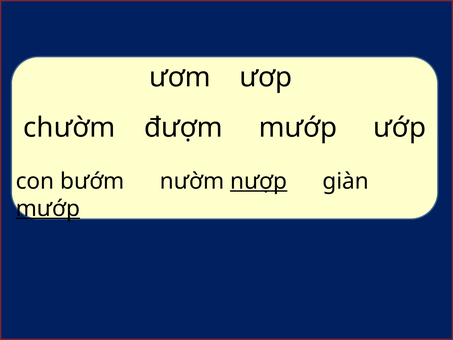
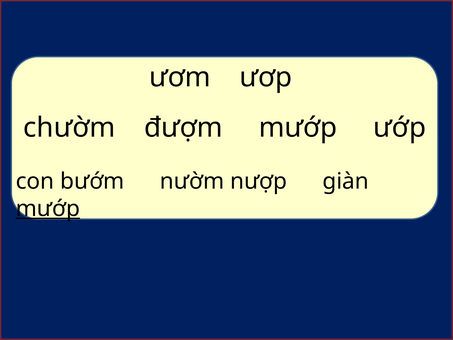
nượp underline: present -> none
